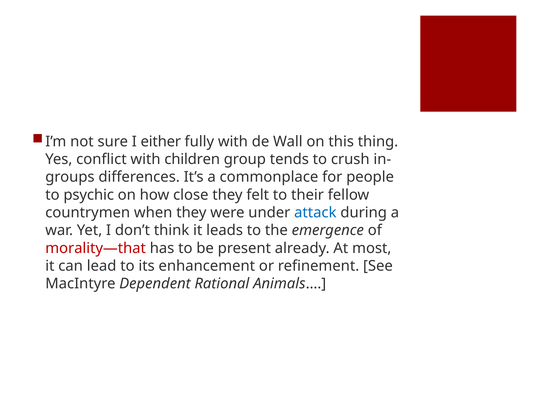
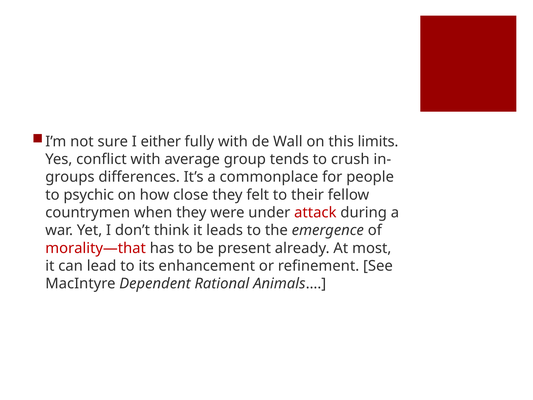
thing: thing -> limits
children: children -> average
attack colour: blue -> red
